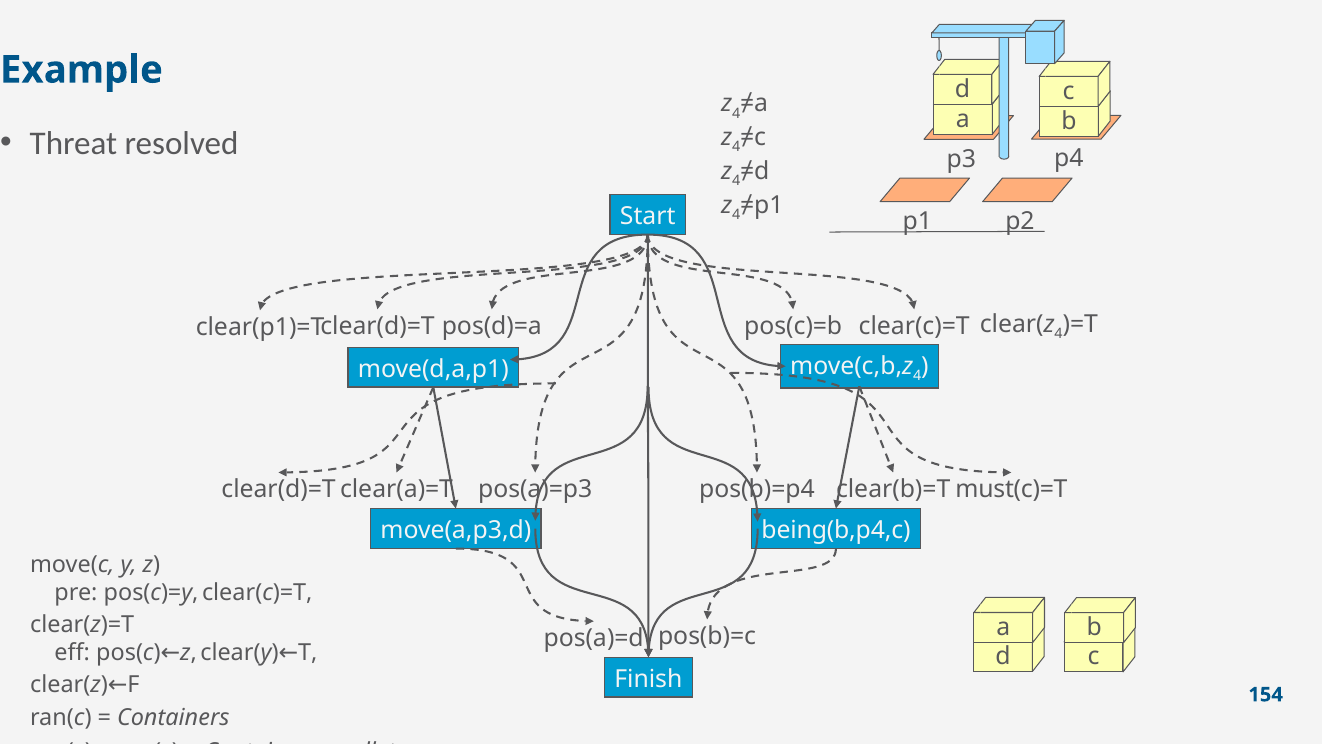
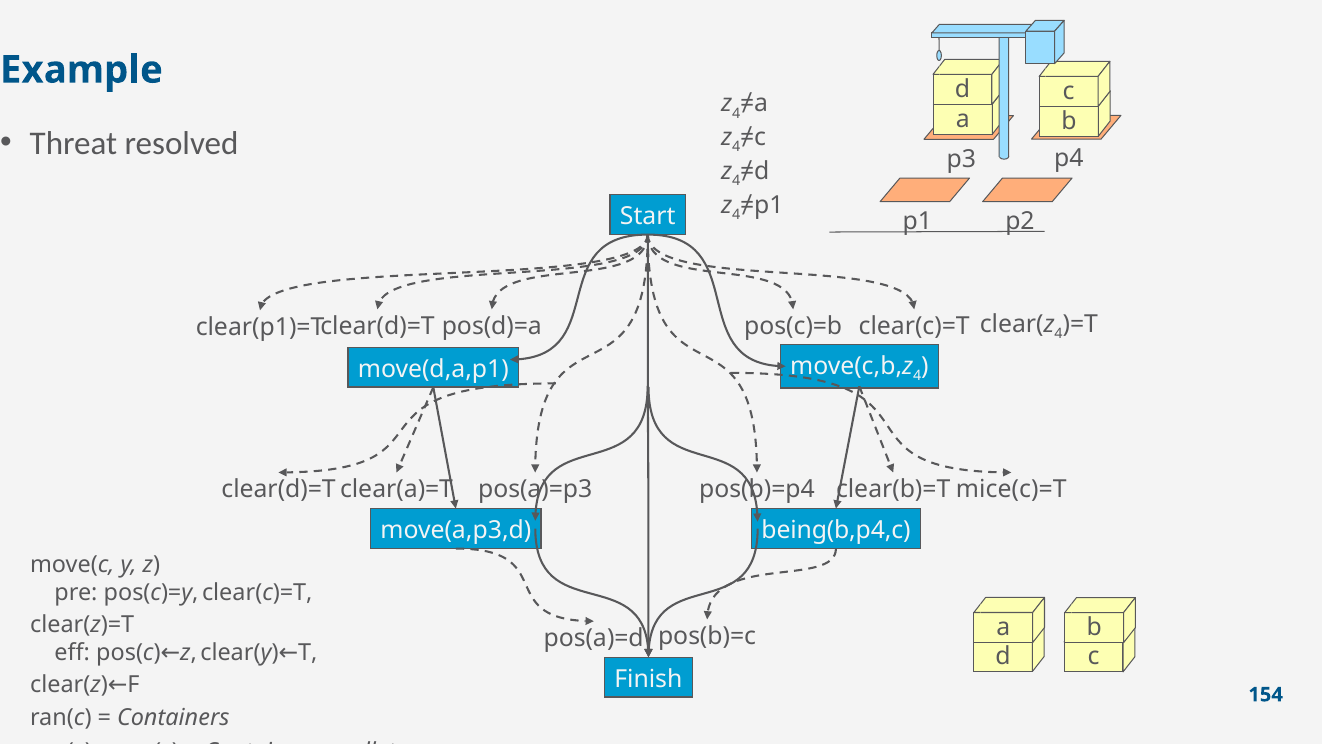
must(c)=T: must(c)=T -> mice(c)=T
